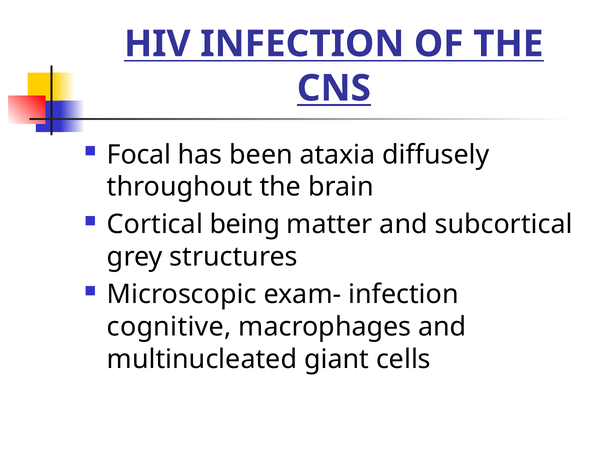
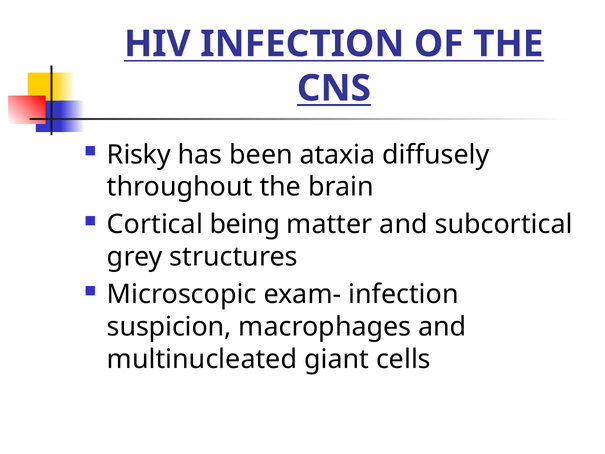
Focal: Focal -> Risky
cognitive: cognitive -> suspicion
